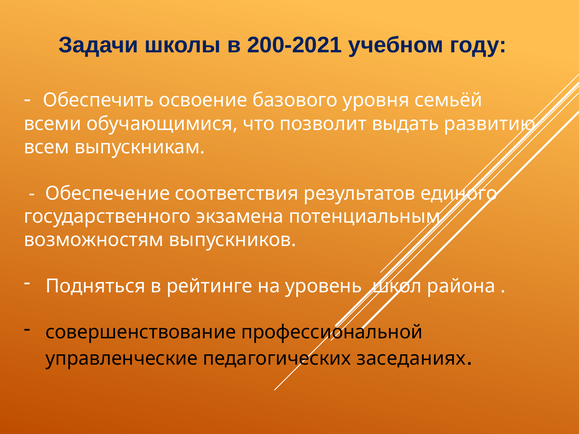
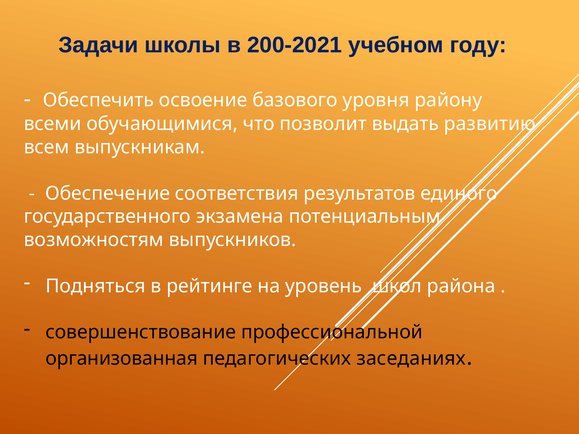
семьёй: семьёй -> району
управленческие: управленческие -> организованная
